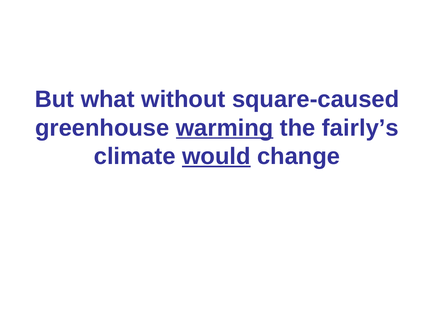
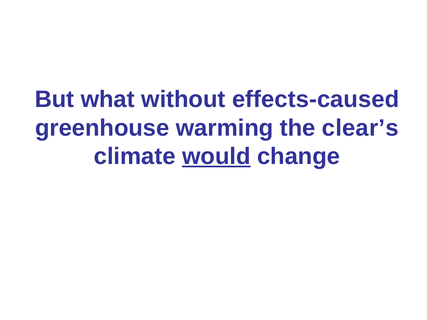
square-caused: square-caused -> effects-caused
warming underline: present -> none
fairly’s: fairly’s -> clear’s
